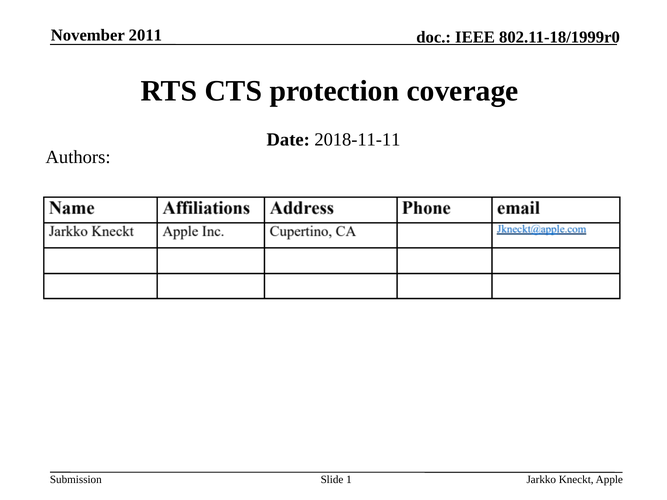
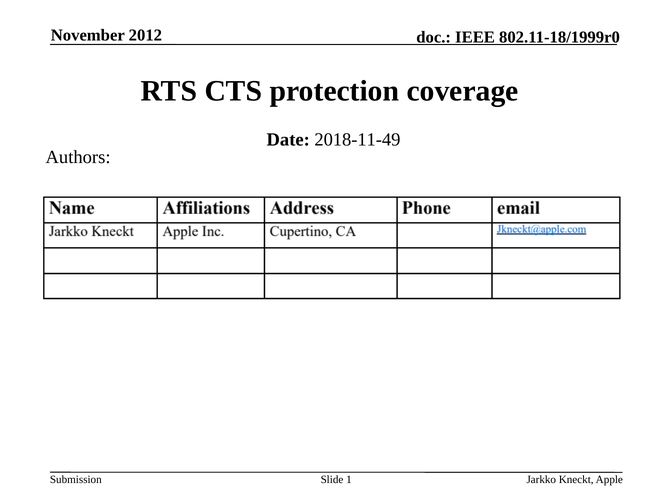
2011: 2011 -> 2012
2018-11-11: 2018-11-11 -> 2018-11-49
